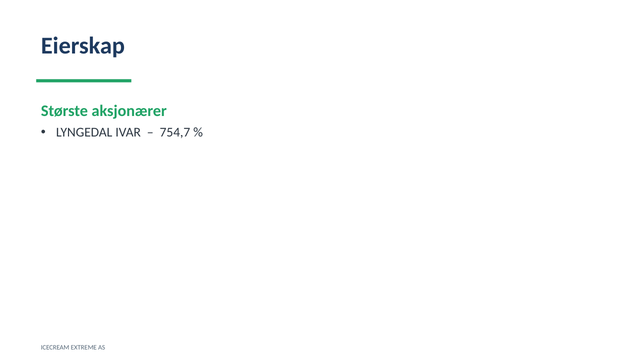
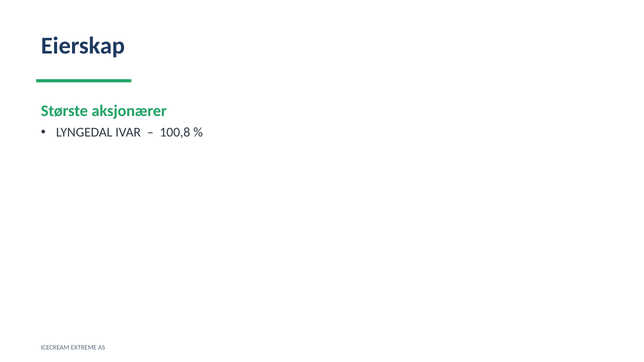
754,7: 754,7 -> 100,8
